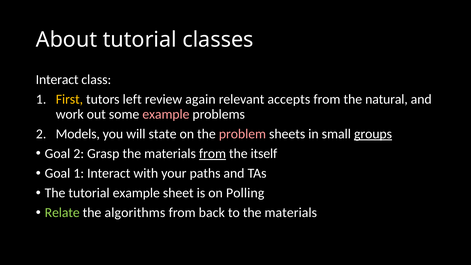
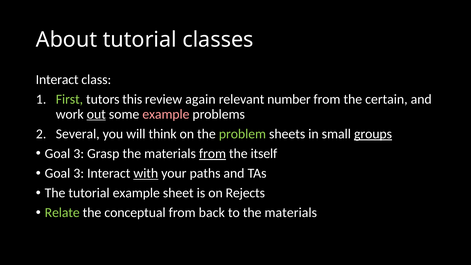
First colour: yellow -> light green
left: left -> this
accepts: accepts -> number
natural: natural -> certain
out underline: none -> present
Models: Models -> Several
state: state -> think
problem colour: pink -> light green
2 at (79, 154): 2 -> 3
1 at (79, 173): 1 -> 3
with underline: none -> present
Polling: Polling -> Rejects
algorithms: algorithms -> conceptual
